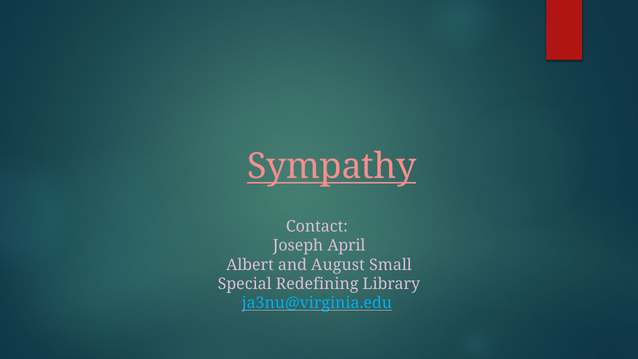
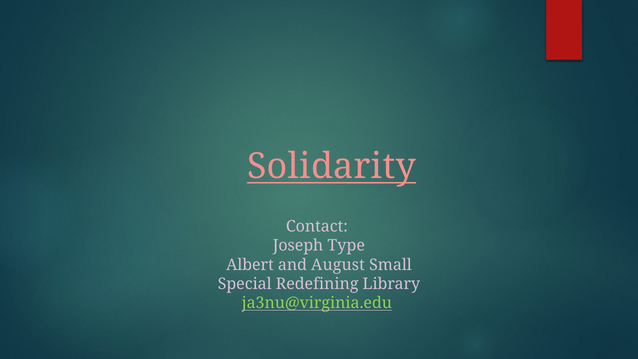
Sympathy: Sympathy -> Solidarity
April: April -> Type
ja3nu@virginia.edu colour: light blue -> light green
